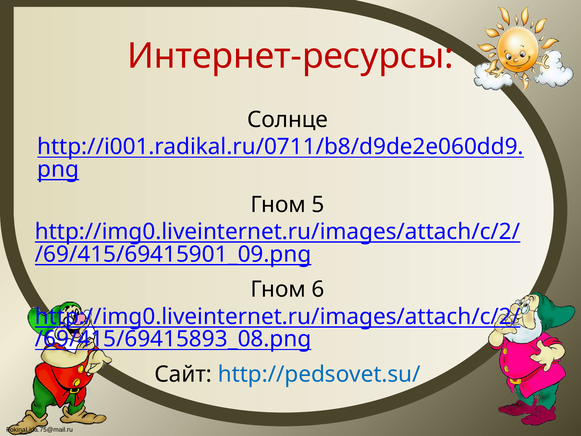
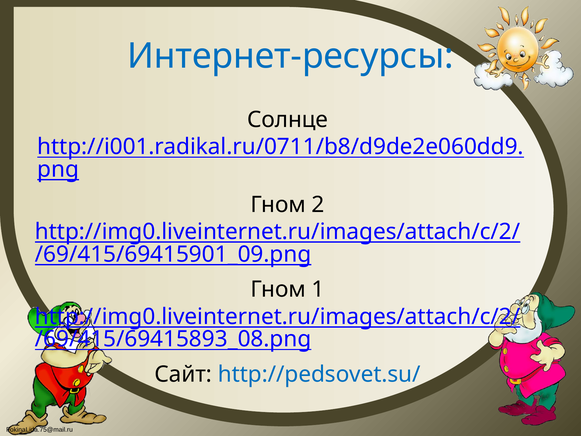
Интернет-ресурсы colour: red -> blue
5: 5 -> 2
6: 6 -> 1
